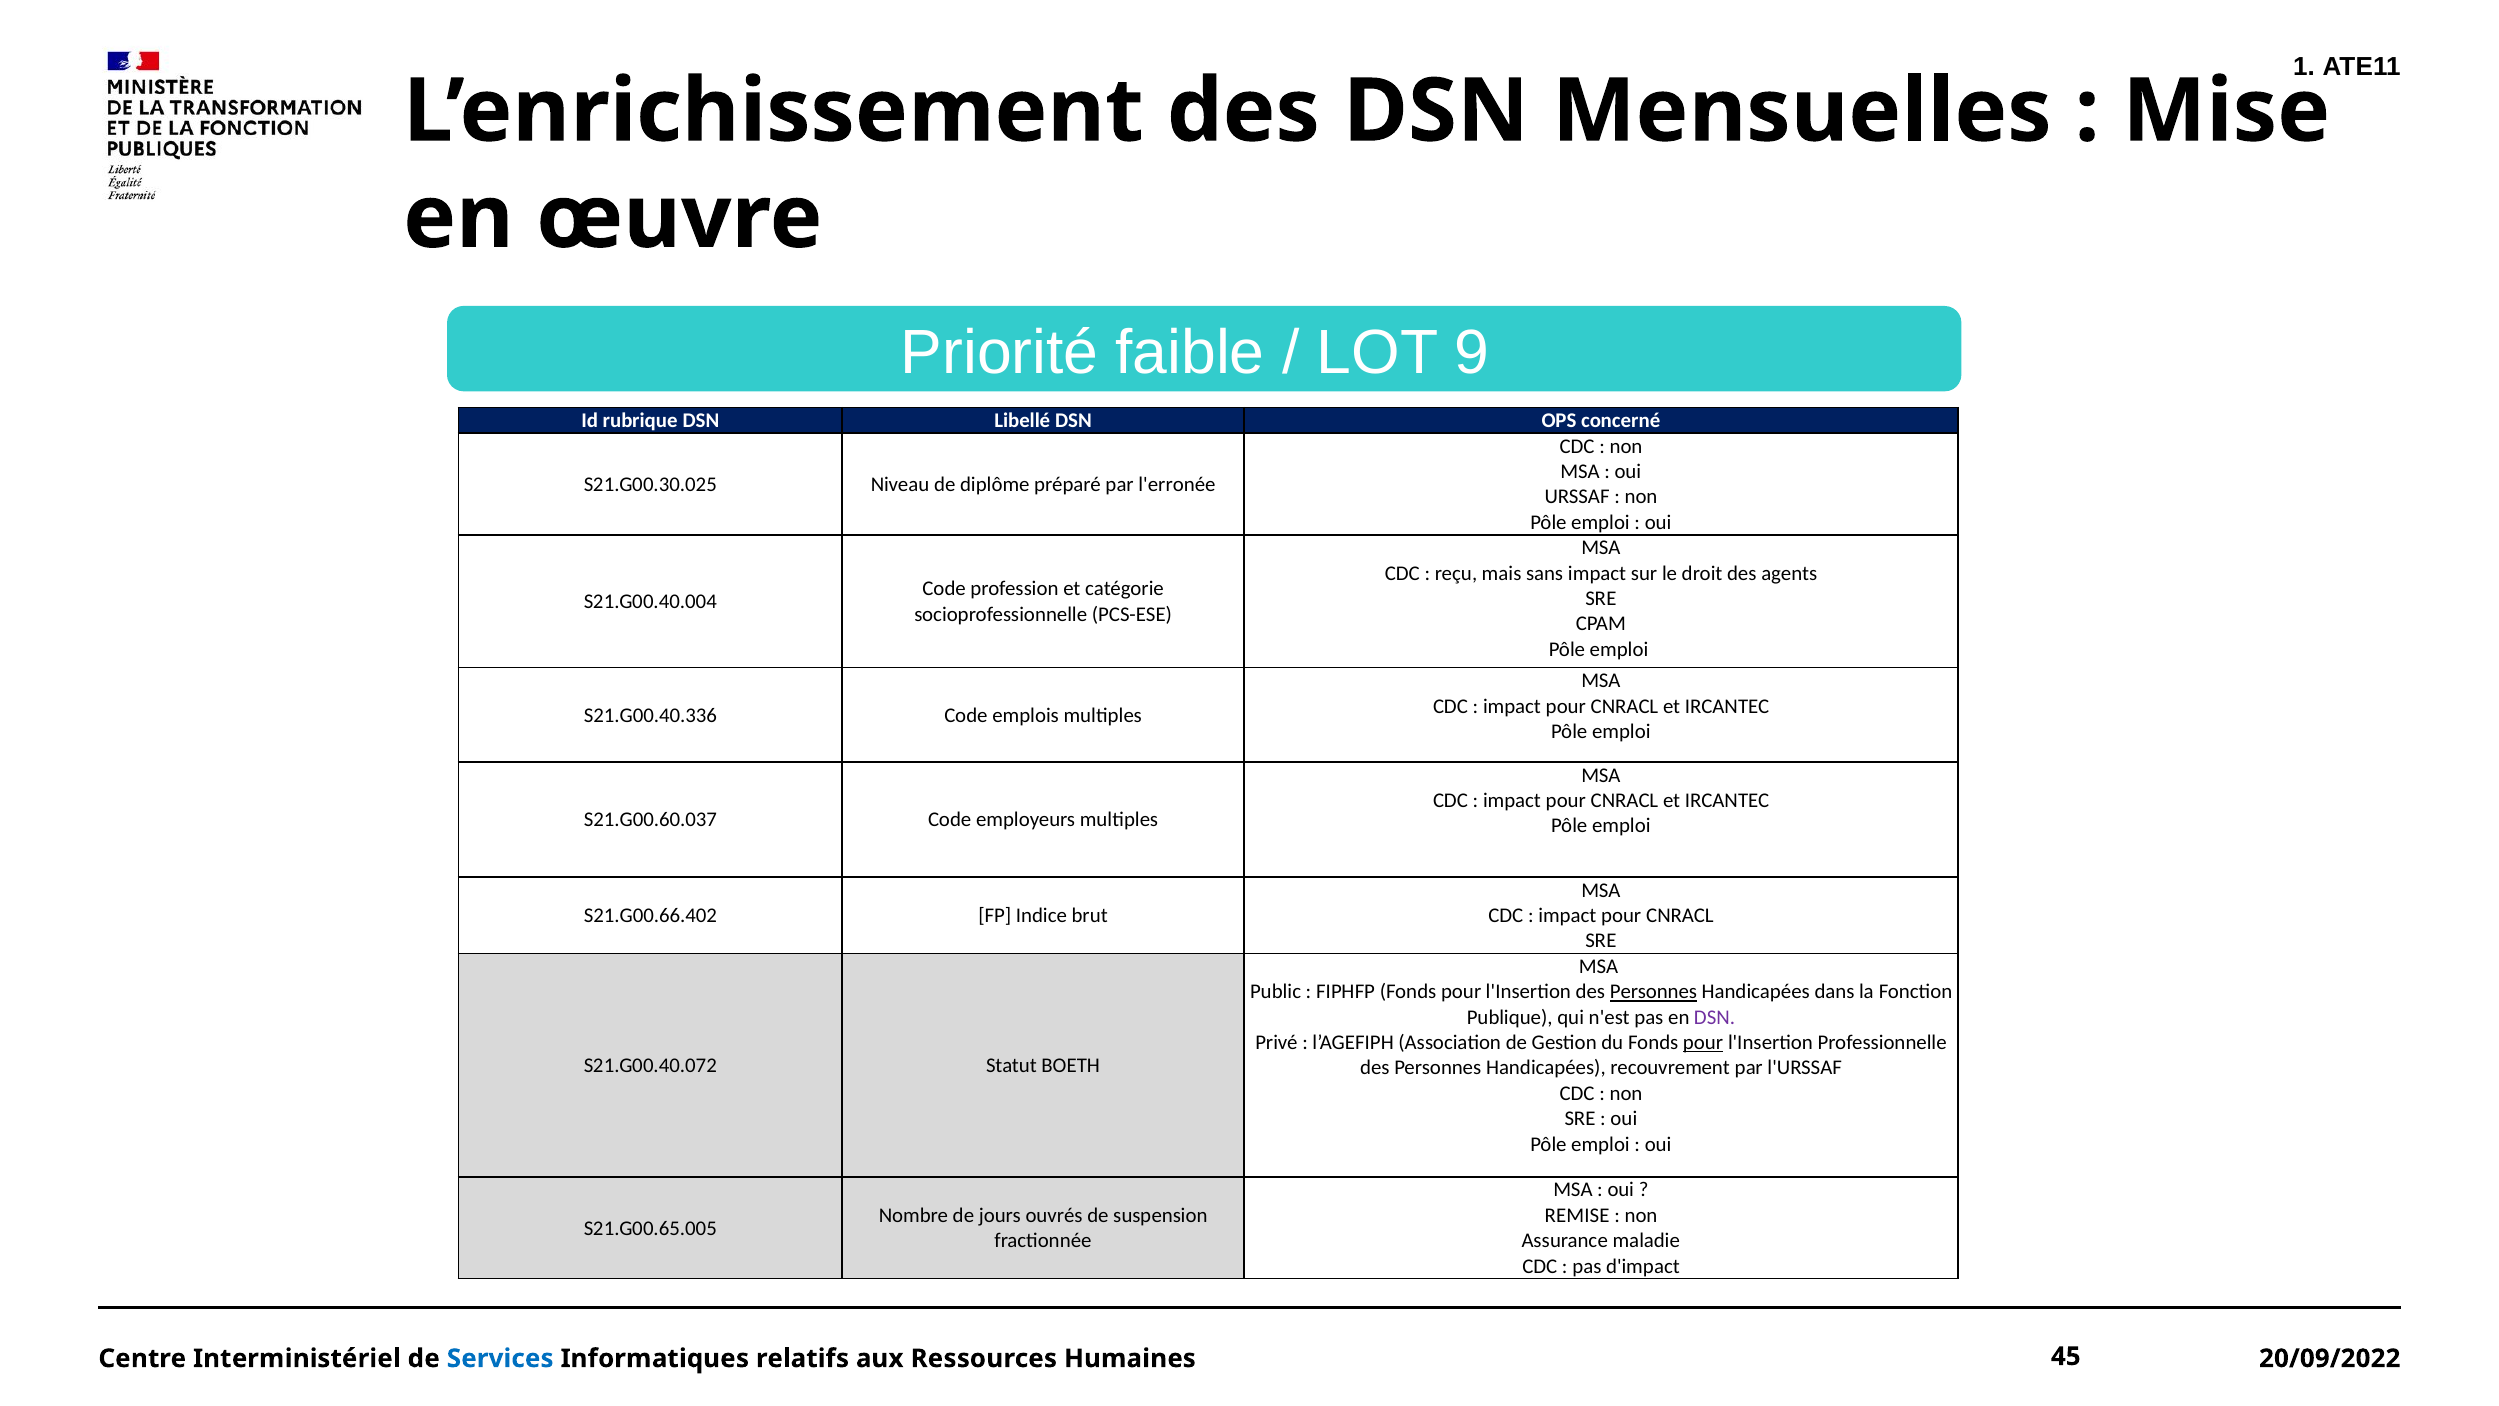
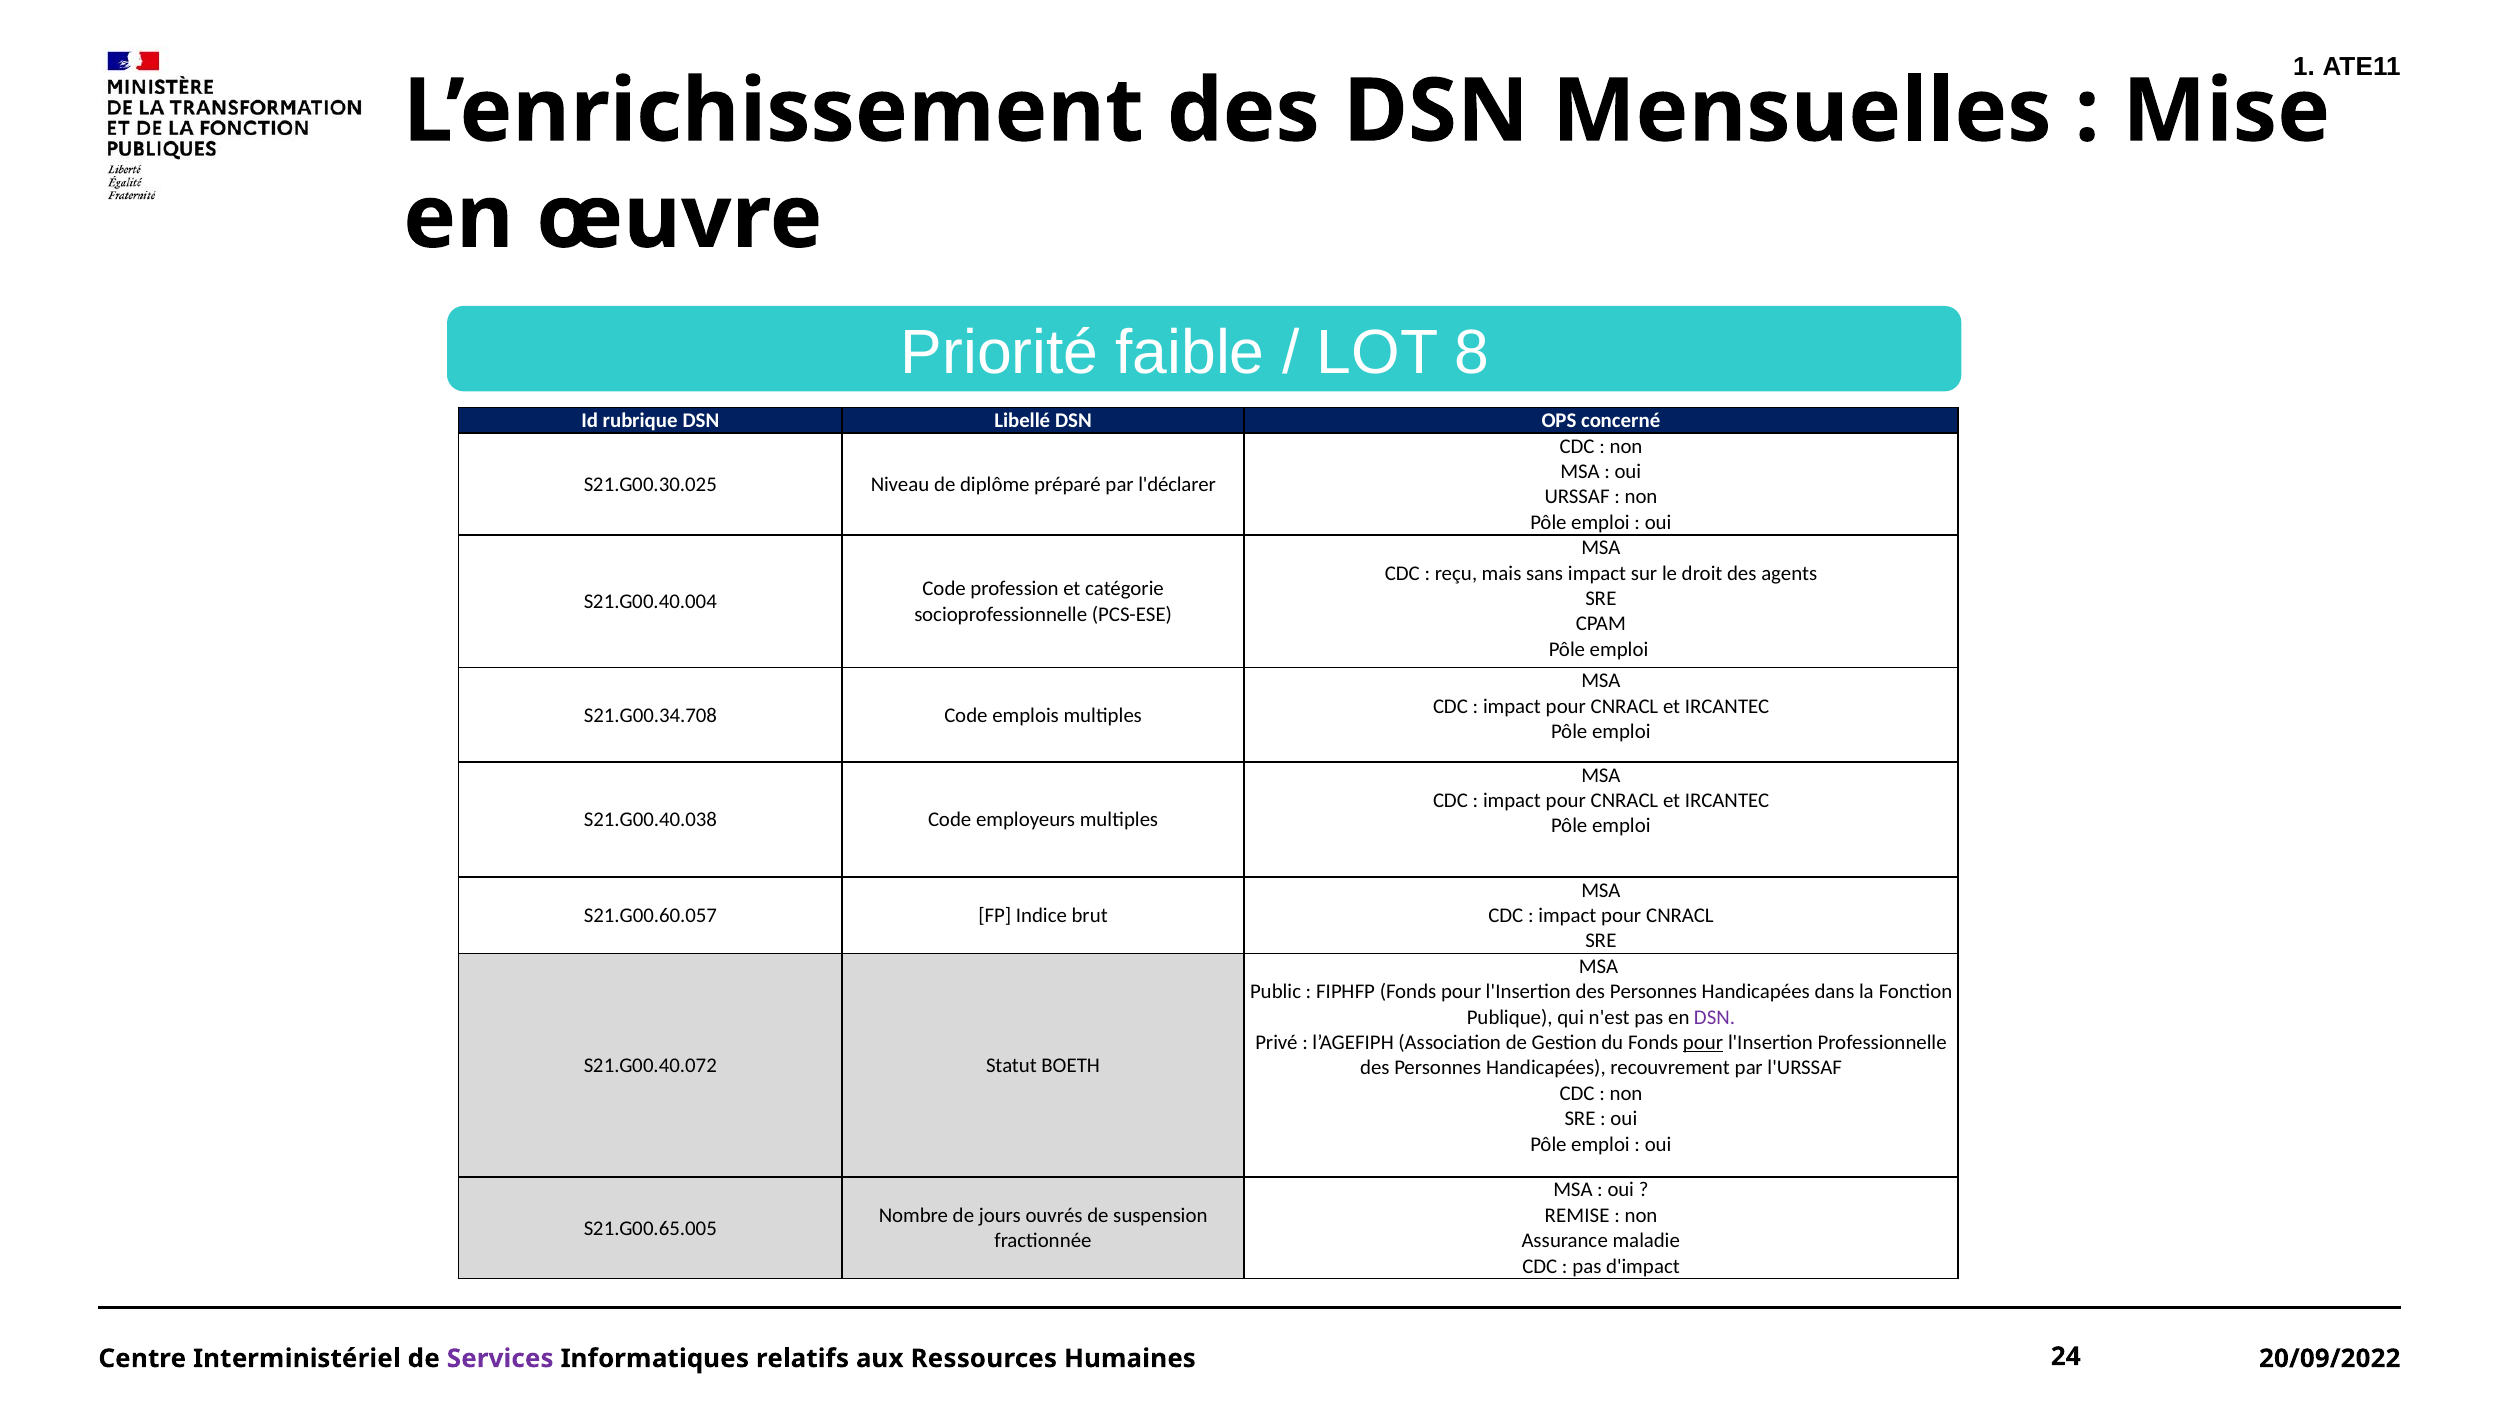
9: 9 -> 8
l'erronée: l'erronée -> l'déclarer
S21.G00.40.336: S21.G00.40.336 -> S21.G00.34.708
S21.G00.60.037: S21.G00.60.037 -> S21.G00.40.038
S21.G00.66.402: S21.G00.66.402 -> S21.G00.60.057
Personnes at (1653, 992) underline: present -> none
Services colour: blue -> purple
45: 45 -> 24
